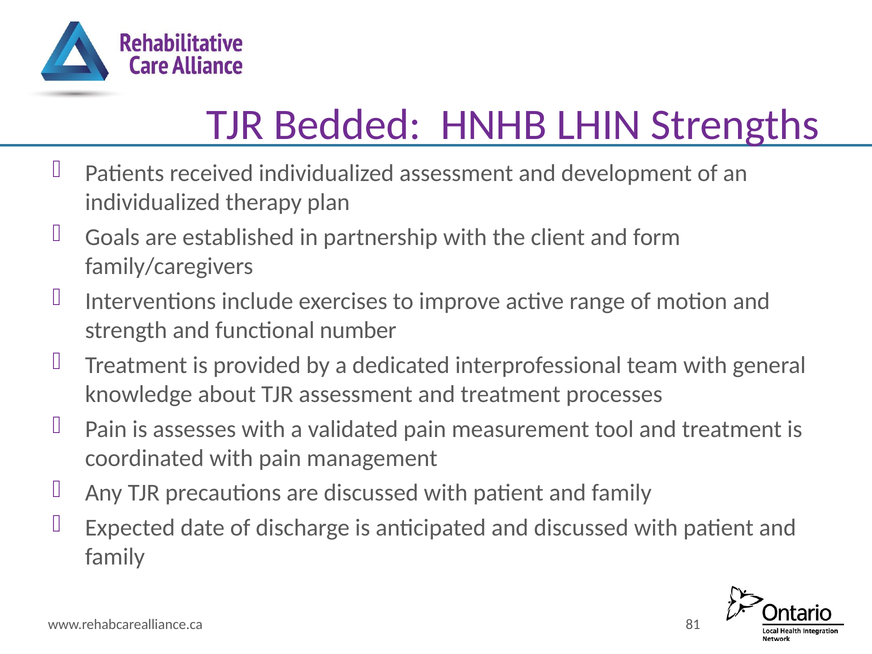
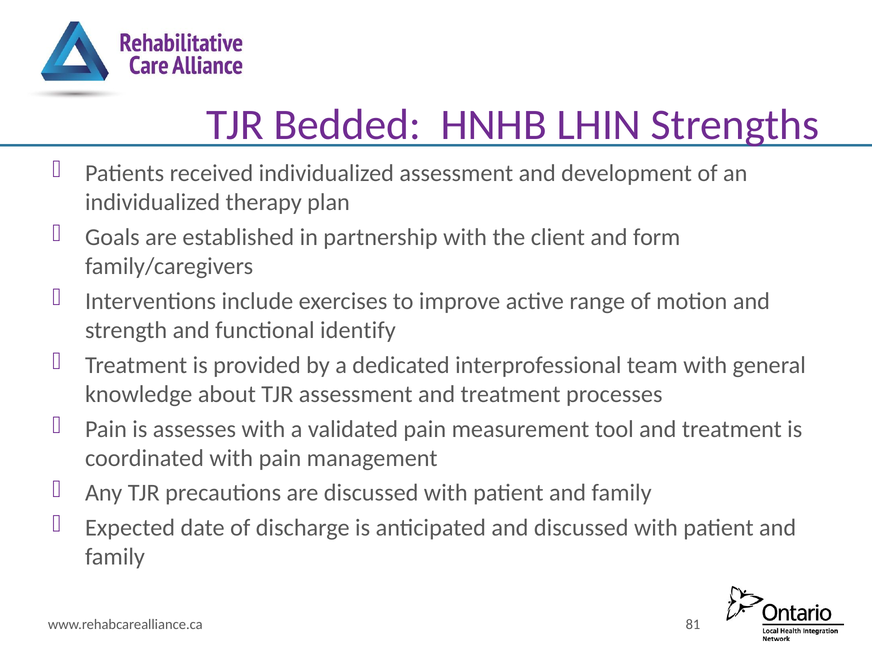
number: number -> identify
